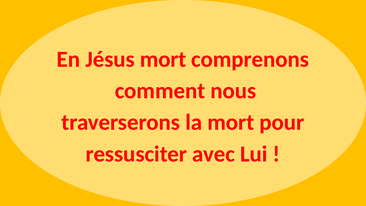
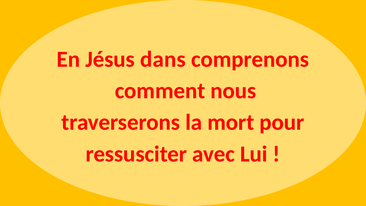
Jésus mort: mort -> dans
